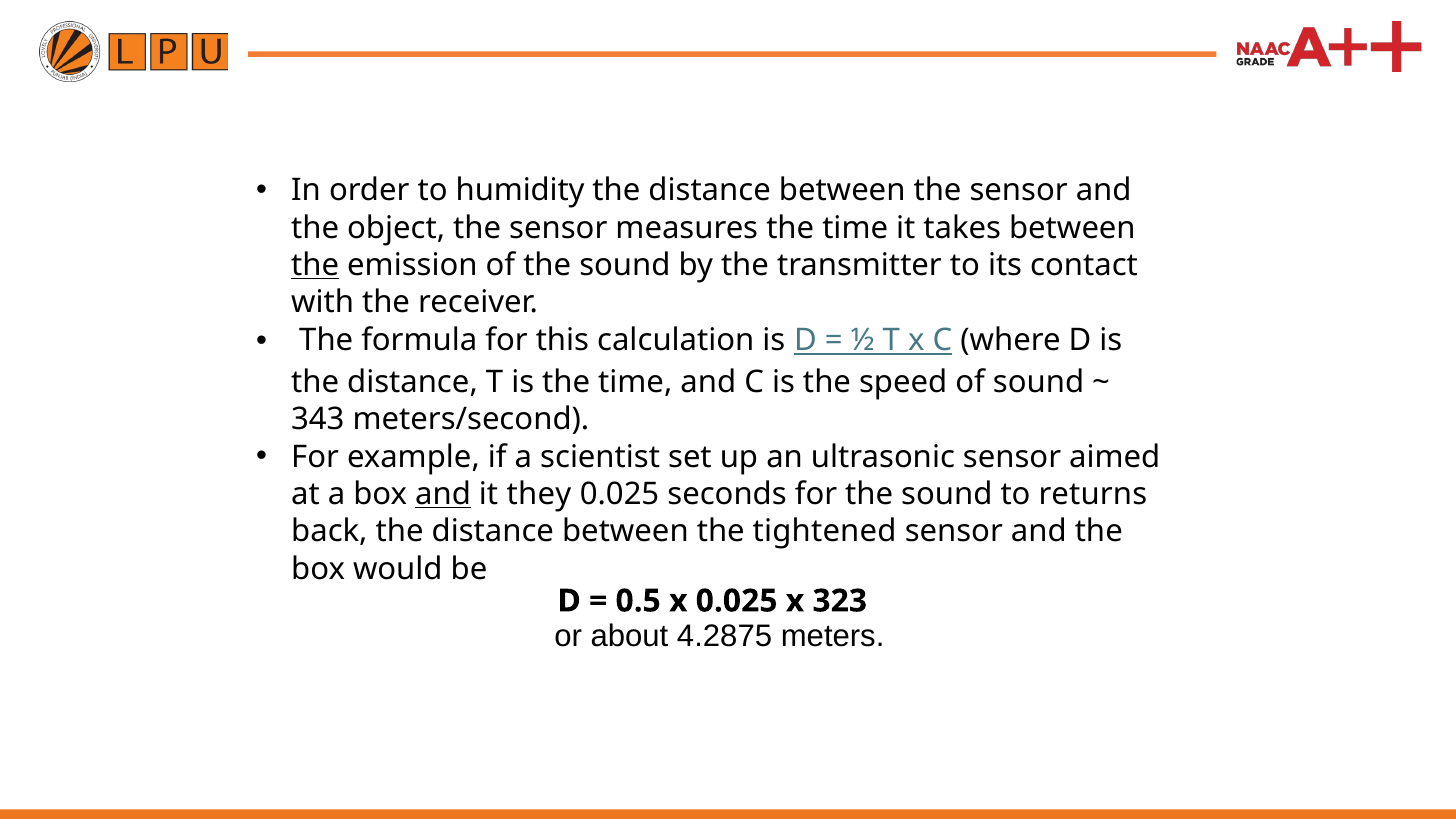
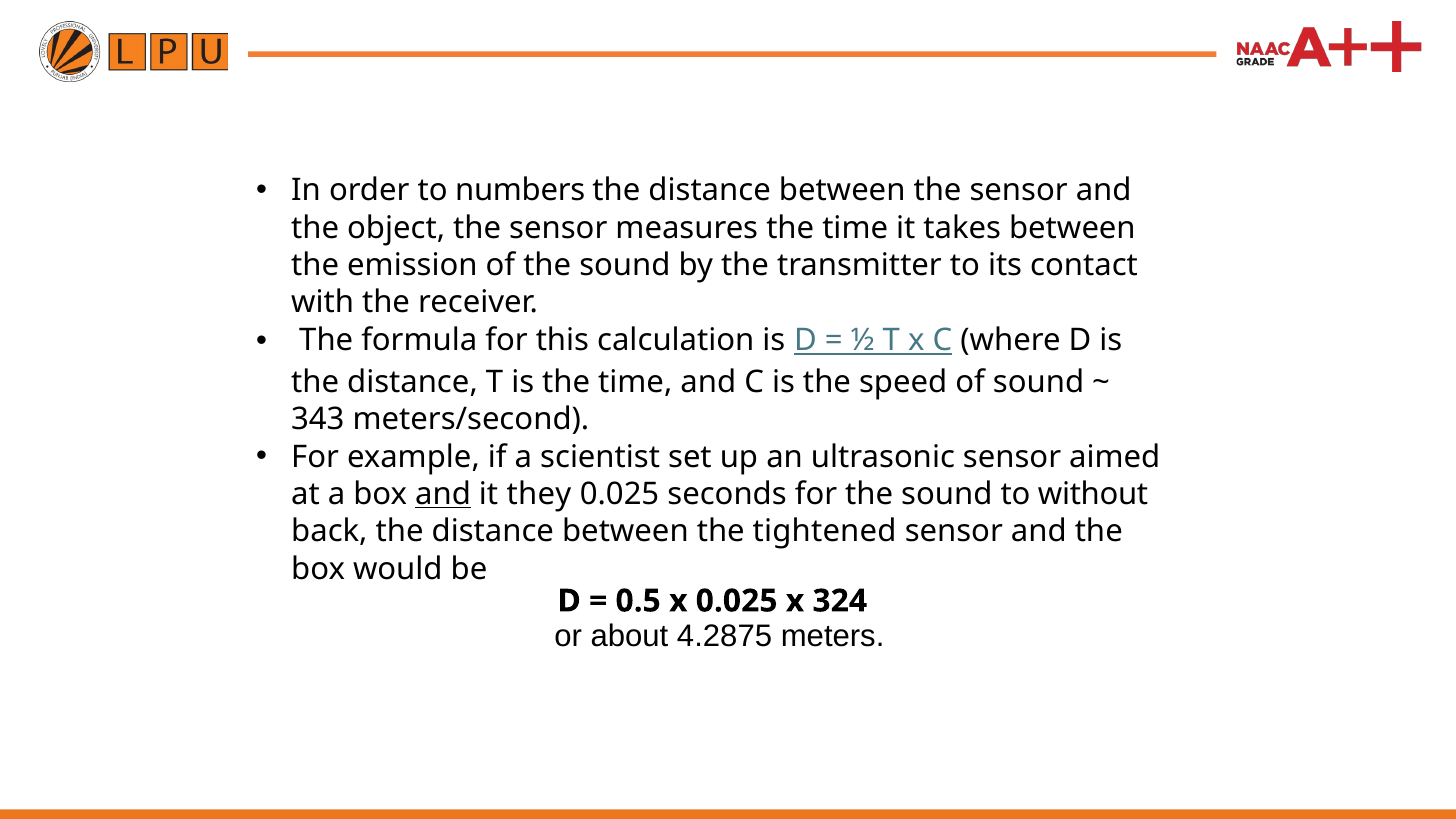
humidity: humidity -> numbers
the at (315, 265) underline: present -> none
returns: returns -> without
323: 323 -> 324
